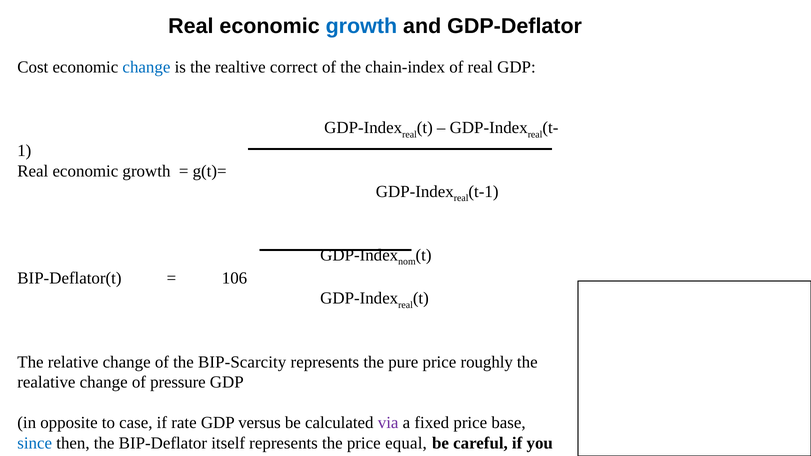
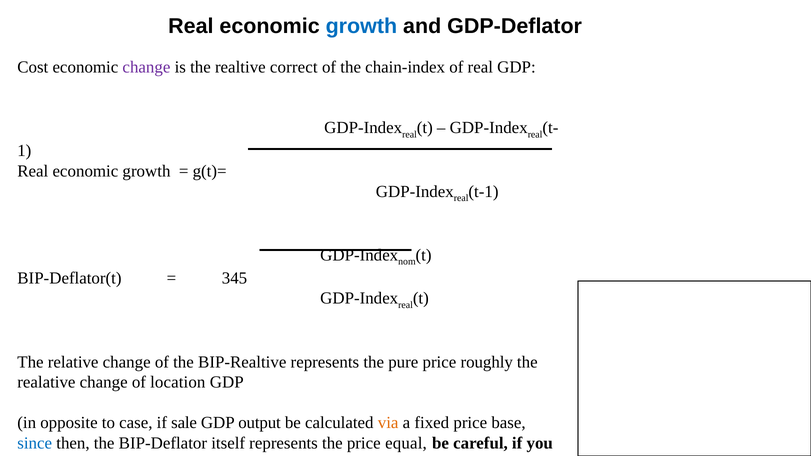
change at (146, 67) colour: blue -> purple
106: 106 -> 345
BIP-Scarcity: BIP-Scarcity -> BIP-Realtive
pressure: pressure -> location
rate: rate -> sale
versus: versus -> output
via colour: purple -> orange
